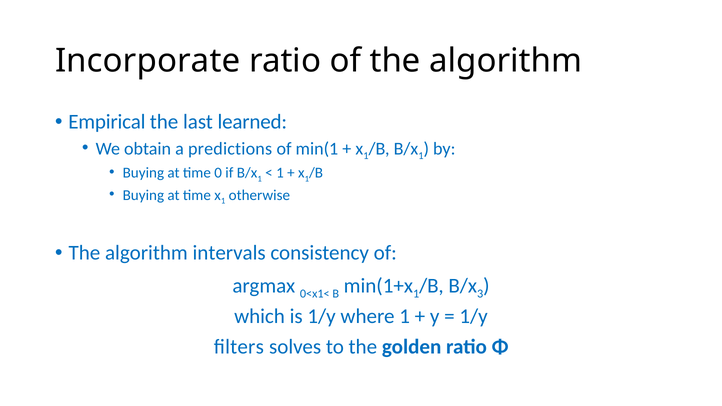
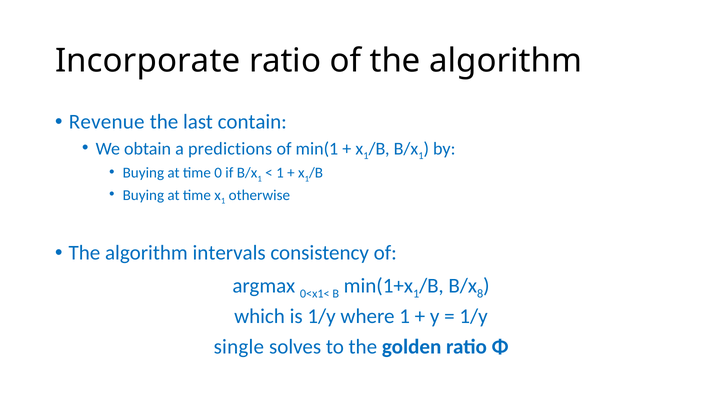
Empirical: Empirical -> Revenue
learned: learned -> contain
3: 3 -> 8
ﬁlters: ﬁlters -> single
